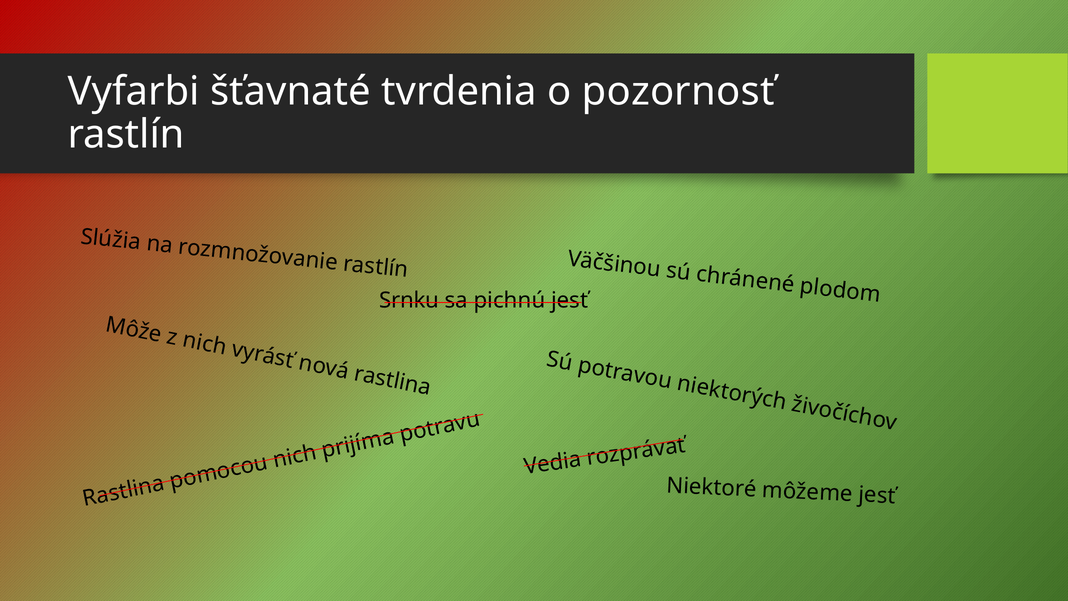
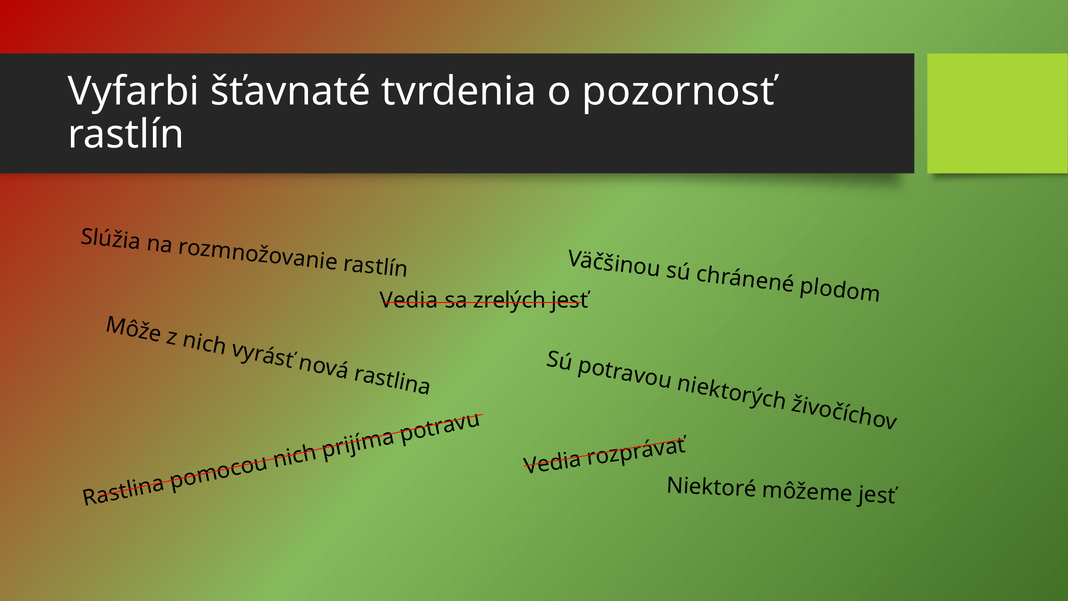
Srnku at (409, 300): Srnku -> Vedia
pichnú: pichnú -> zrelých
